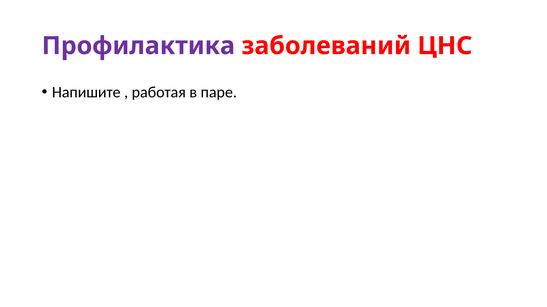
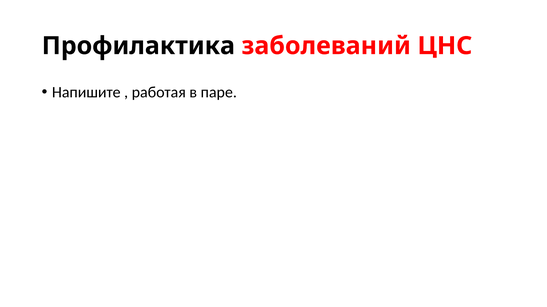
Профилактика colour: purple -> black
